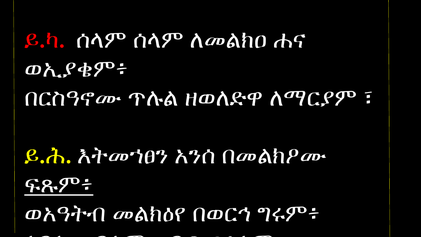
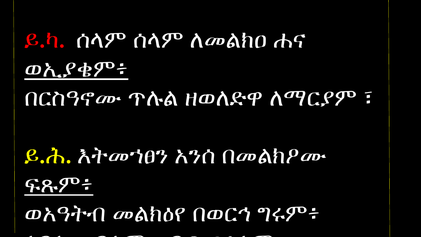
ወኢያቄም፥ underline: none -> present
